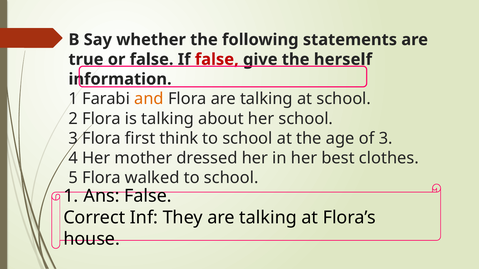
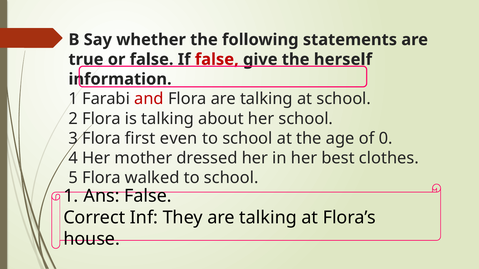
and colour: orange -> red
think: think -> even
of 3: 3 -> 0
